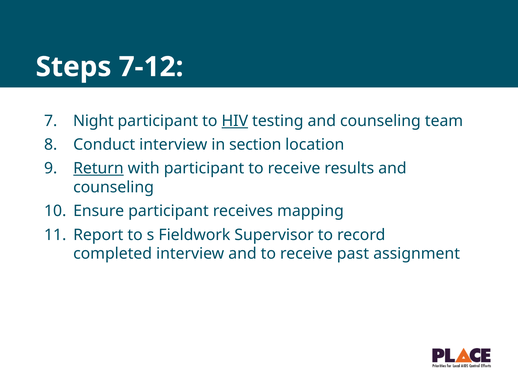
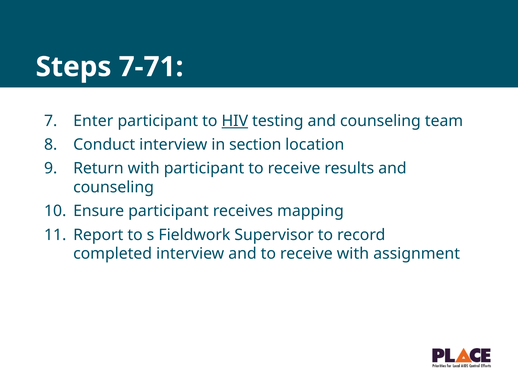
7-12: 7-12 -> 7-71
Night: Night -> Enter
Return underline: present -> none
receive past: past -> with
